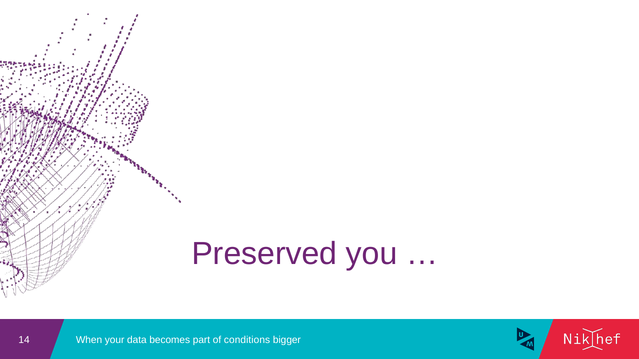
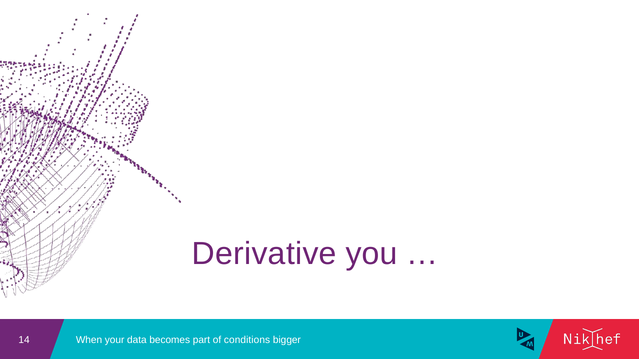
Preserved: Preserved -> Derivative
